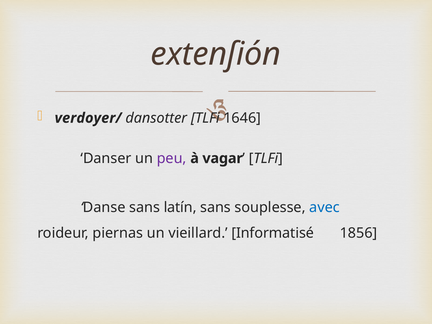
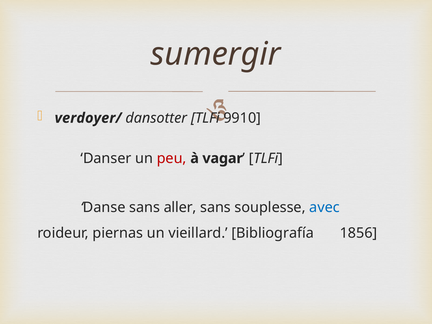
extenſión: extenſión -> sumergir
1646: 1646 -> 9910
peu colour: purple -> red
latín: latín -> aller
Informatisé: Informatisé -> Bibliografía
